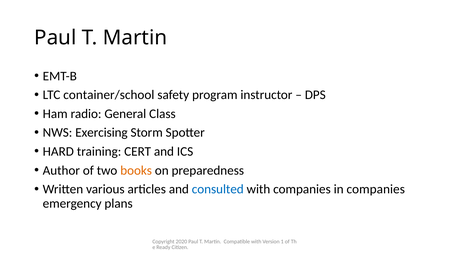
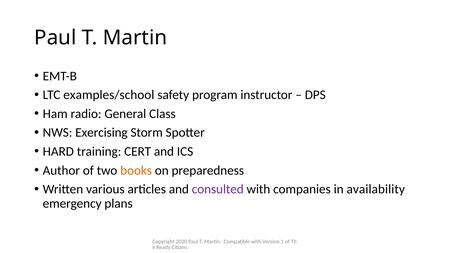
container/school: container/school -> examples/school
consulted colour: blue -> purple
in companies: companies -> availability
